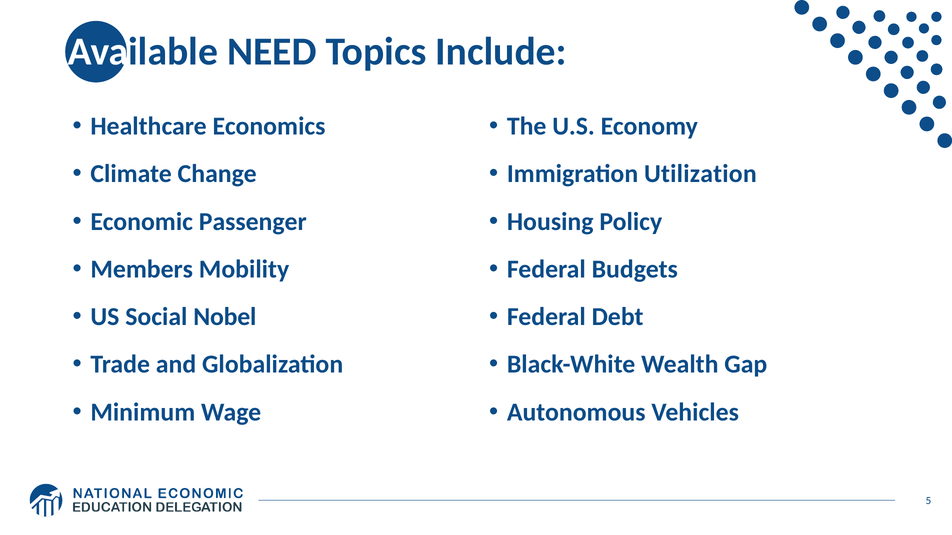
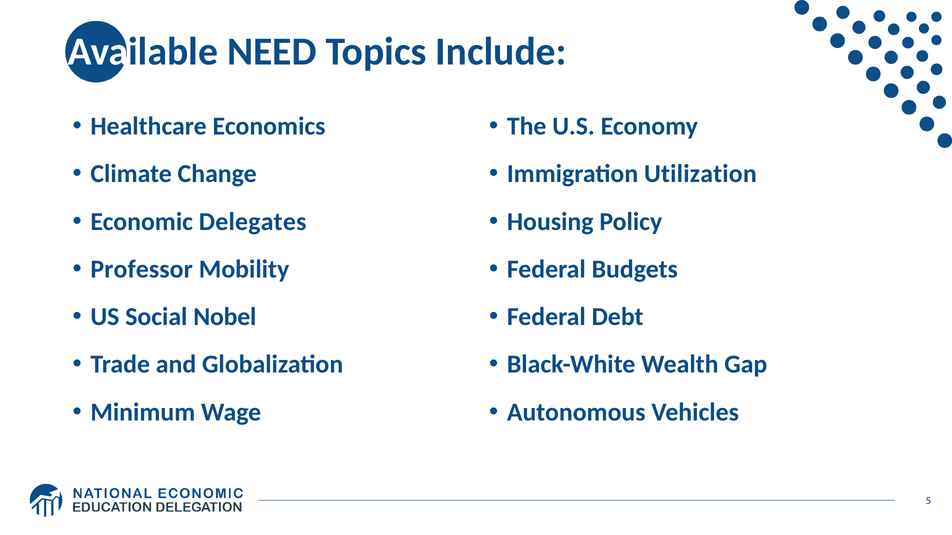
Passenger: Passenger -> Delegates
Members: Members -> Professor
